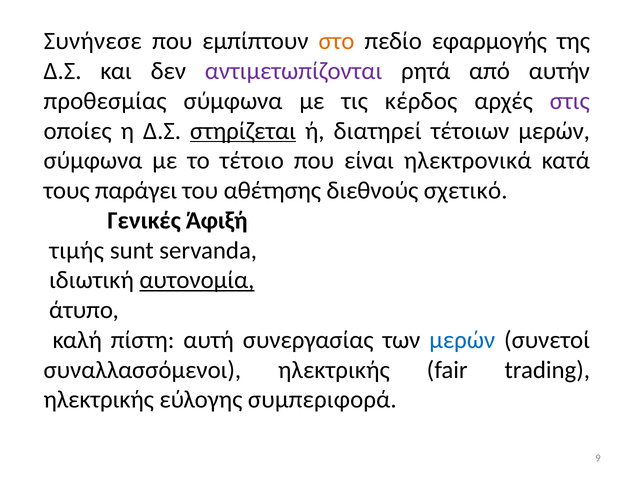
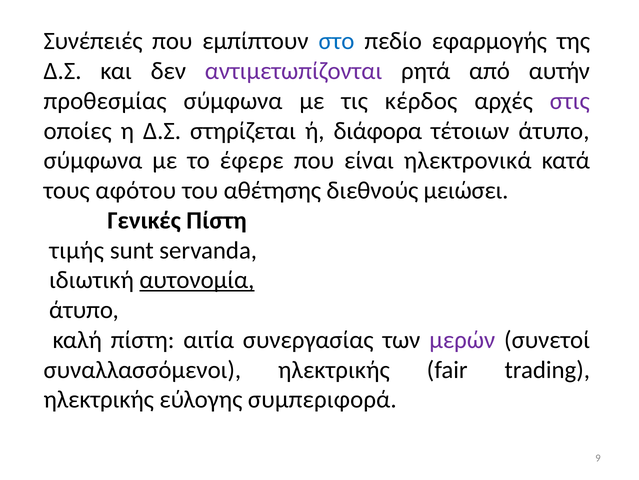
Συνήνεσε: Συνήνεσε -> Συνέπειές
στο colour: orange -> blue
στηρίζεται underline: present -> none
διατηρεί: διατηρεί -> διάφορα
τέτοιων μερών: μερών -> άτυπο
τέτοιο: τέτοιο -> έφερε
παράγει: παράγει -> αφότου
σχετικό: σχετικό -> μειώσει
Γενικές Άφιξή: Άφιξή -> Πίστη
αυτή: αυτή -> αιτία
μερών at (462, 339) colour: blue -> purple
